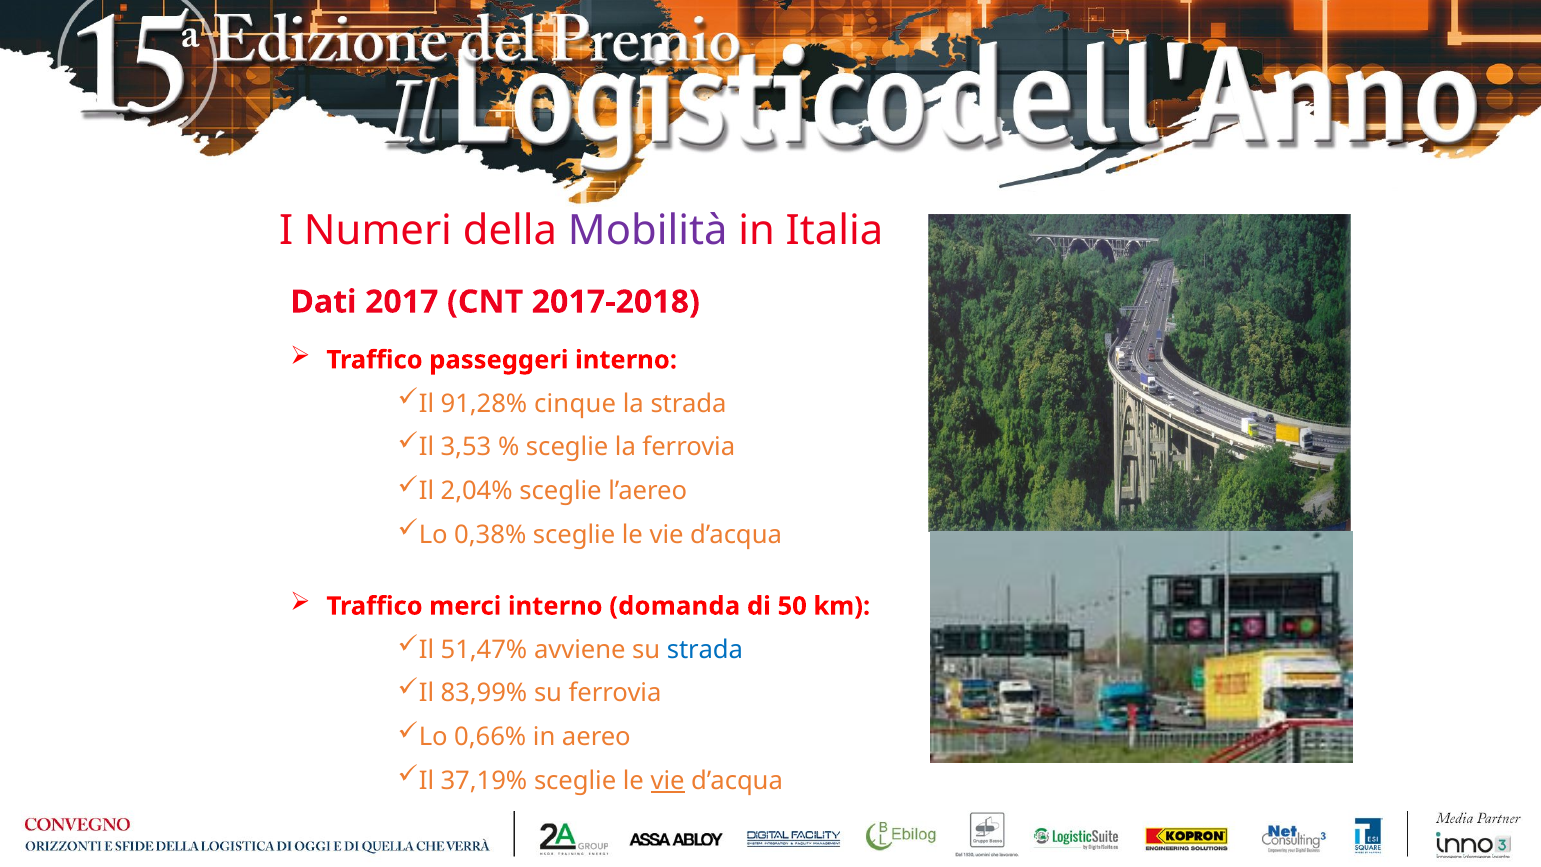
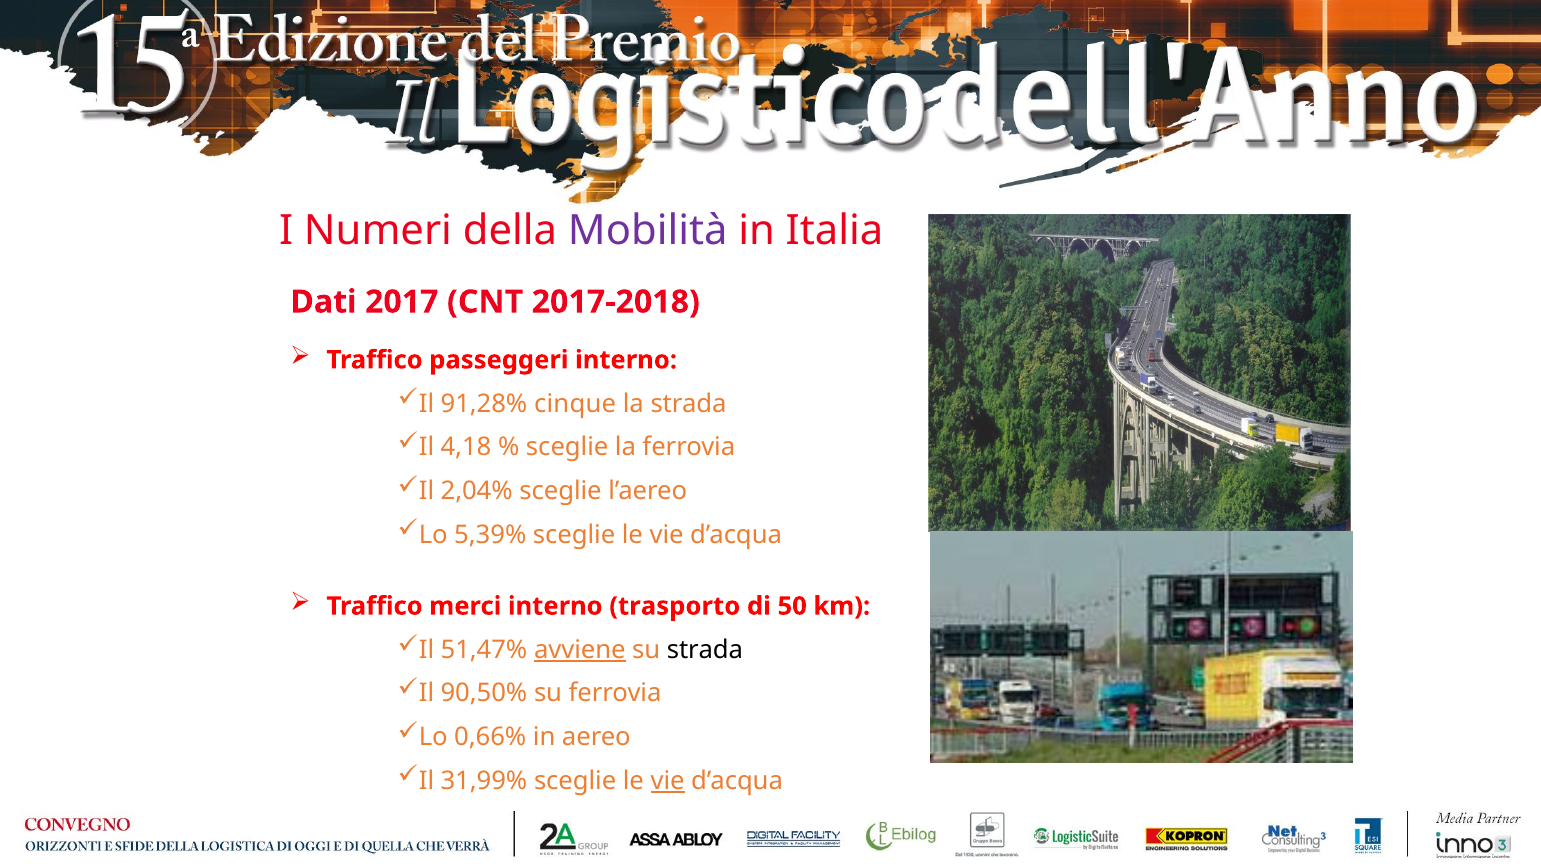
3,53: 3,53 -> 4,18
0,38%: 0,38% -> 5,39%
domanda: domanda -> trasporto
avviene underline: none -> present
strada at (705, 650) colour: blue -> black
83,99%: 83,99% -> 90,50%
37,19%: 37,19% -> 31,99%
